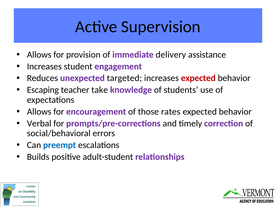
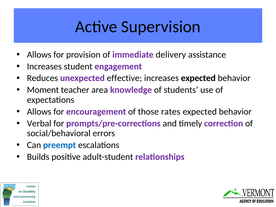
targeted: targeted -> effective
expected at (198, 78) colour: red -> black
Escaping: Escaping -> Moment
take: take -> area
